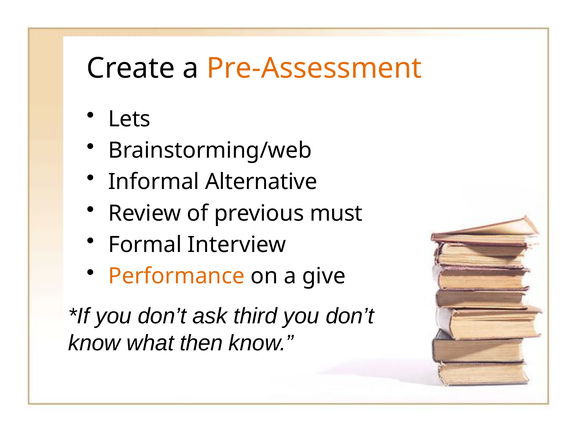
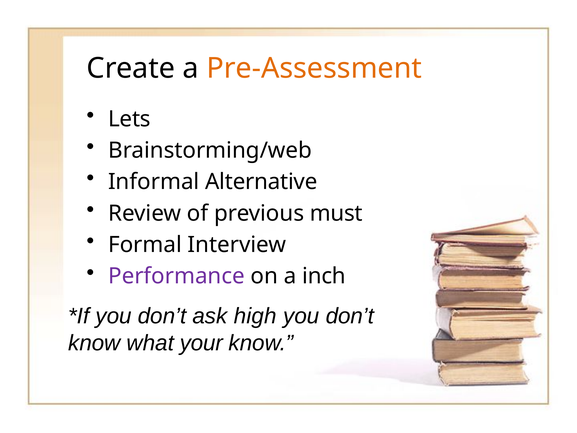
Performance colour: orange -> purple
give: give -> inch
third: third -> high
then: then -> your
